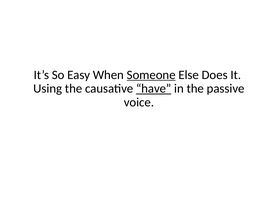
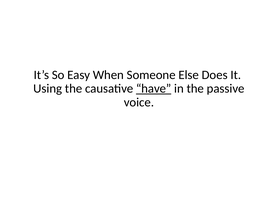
Someone underline: present -> none
